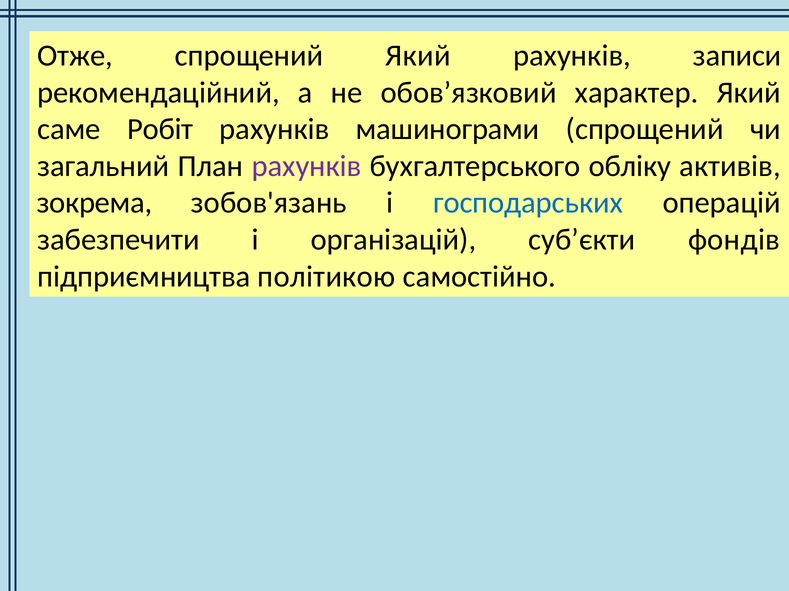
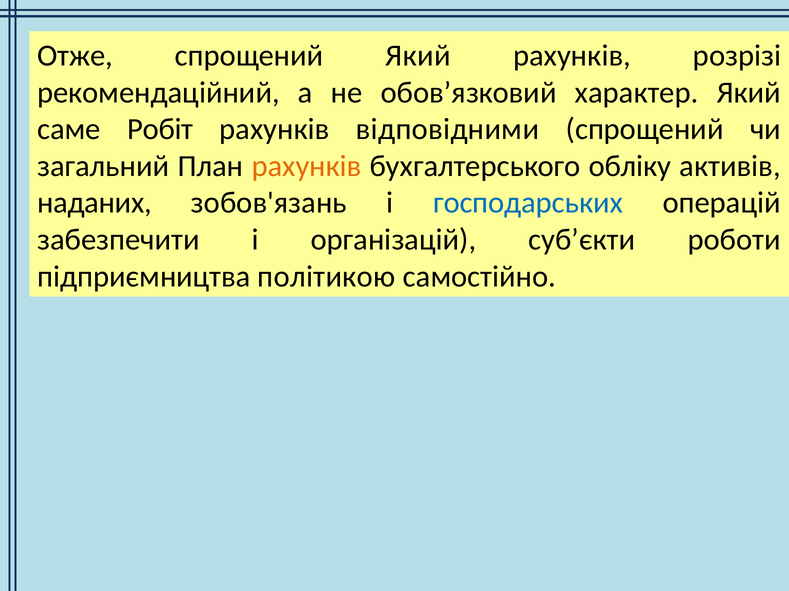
записи: записи -> розрізі
машинограми: машинограми -> відповідними
рахунків at (307, 166) colour: purple -> orange
зокрема: зокрема -> наданих
фондів: фондів -> роботи
